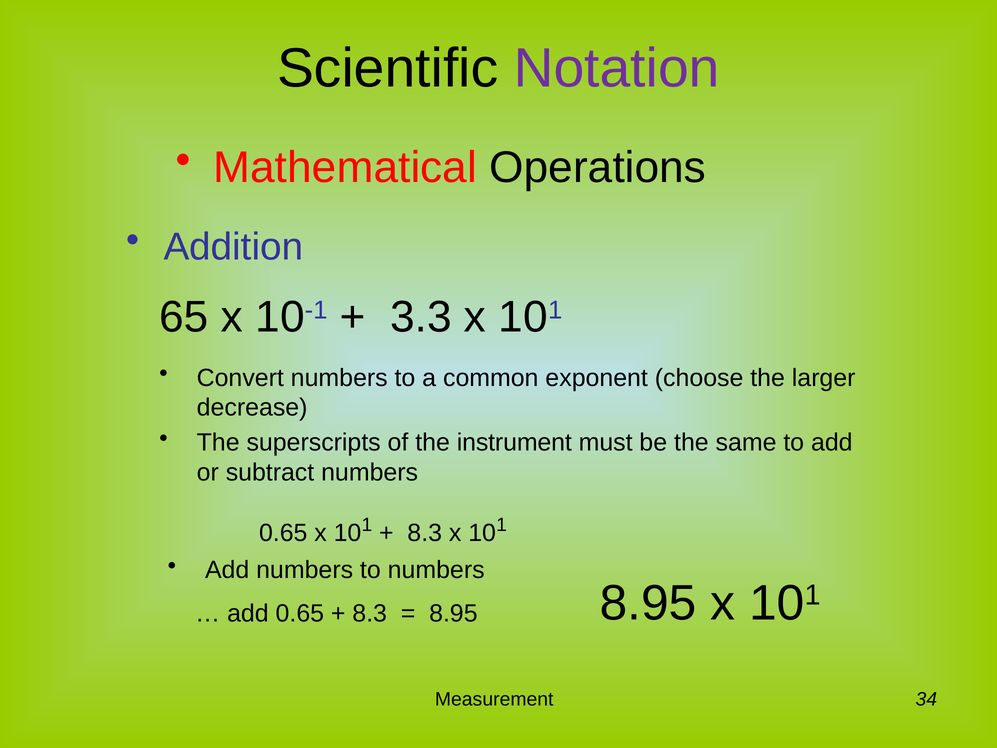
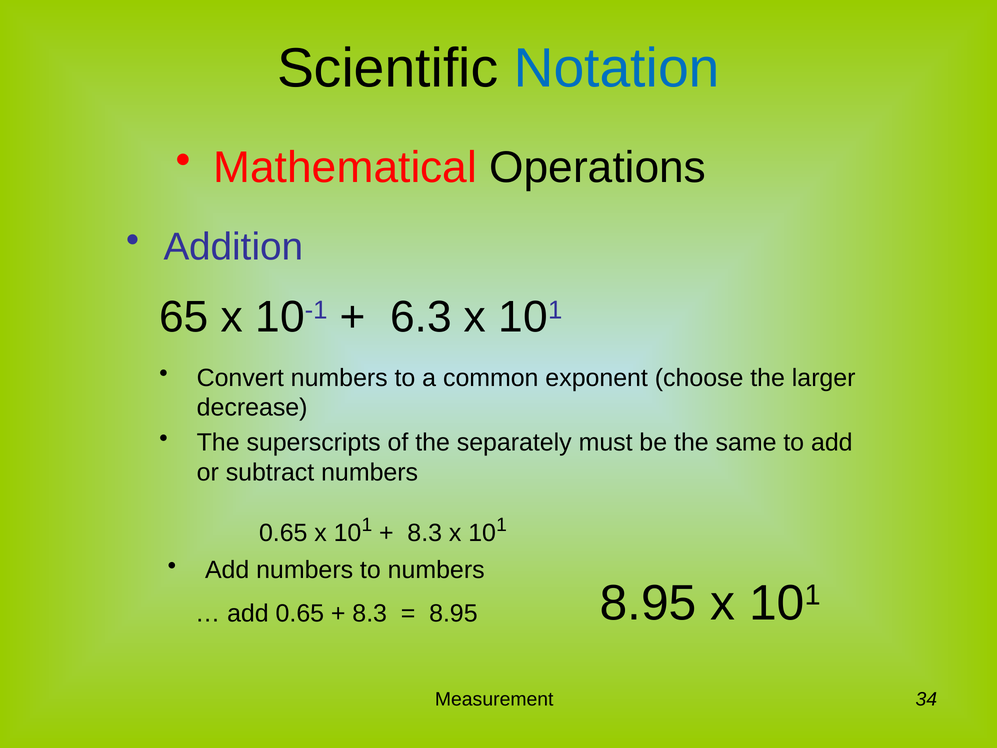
Notation colour: purple -> blue
3.3: 3.3 -> 6.3
instrument: instrument -> separately
